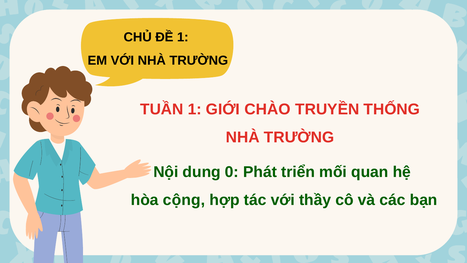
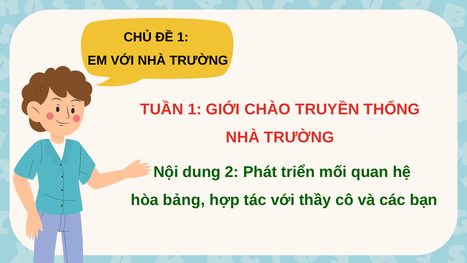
0: 0 -> 2
cộng: cộng -> bảng
